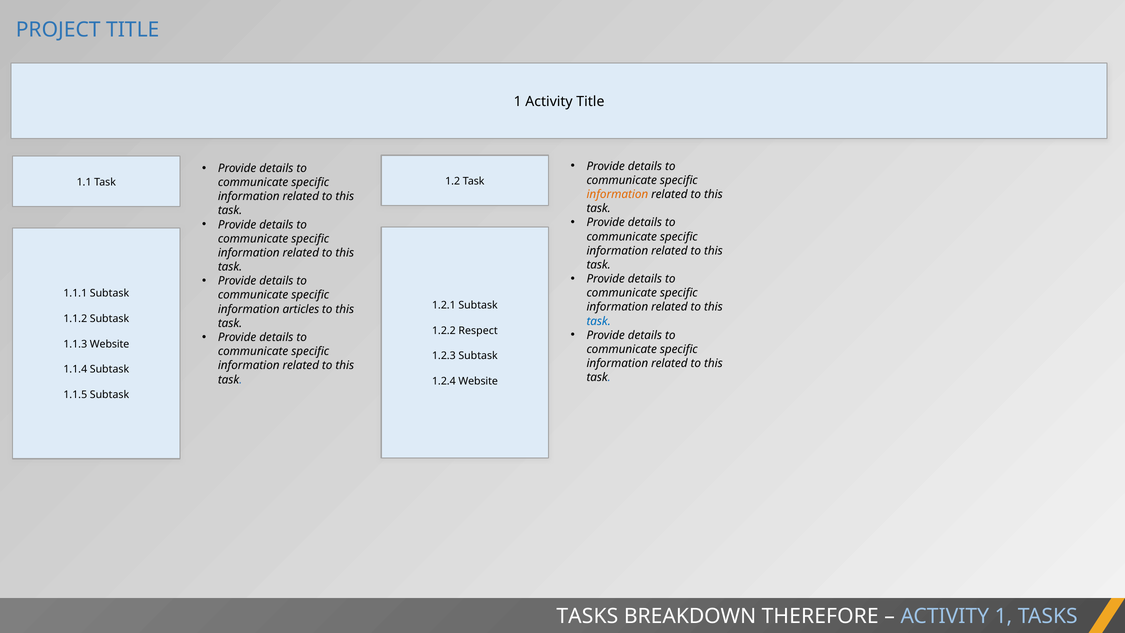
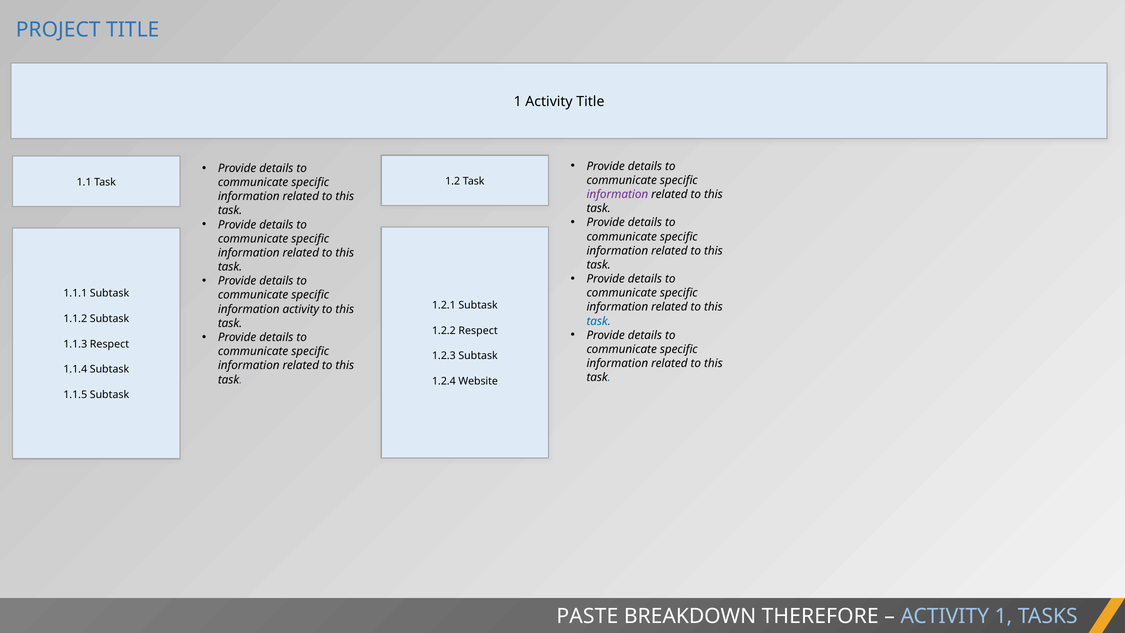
information at (617, 194) colour: orange -> purple
information articles: articles -> activity
1.1.3 Website: Website -> Respect
TASKS at (587, 616): TASKS -> PASTE
